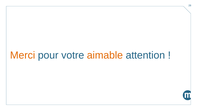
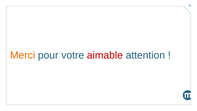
aimable colour: orange -> red
